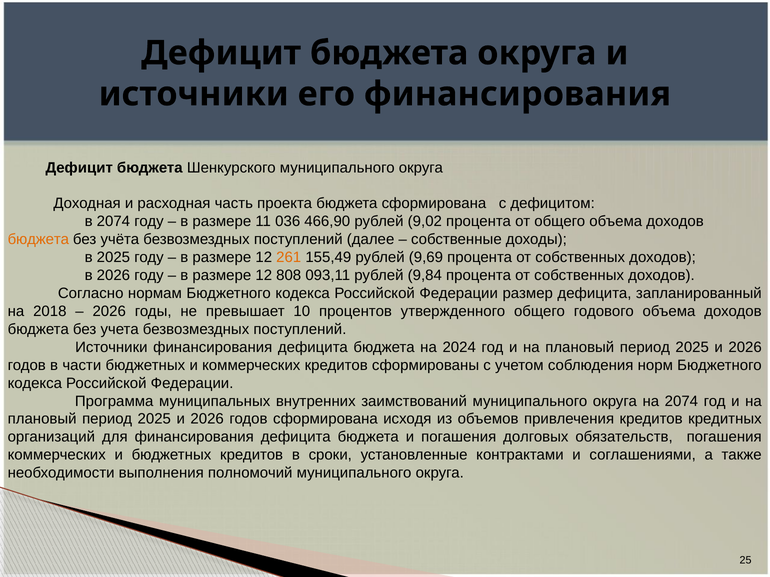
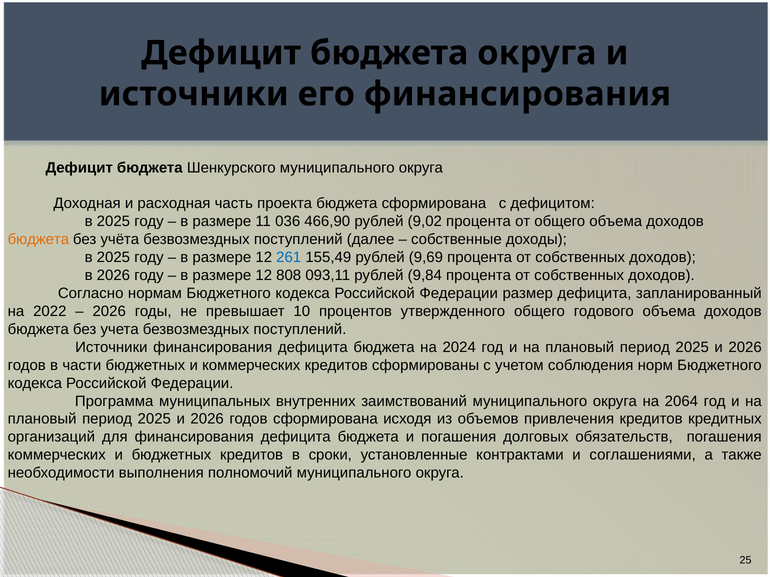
2074 at (113, 222): 2074 -> 2025
261 colour: orange -> blue
2018: 2018 -> 2022
на 2074: 2074 -> 2064
